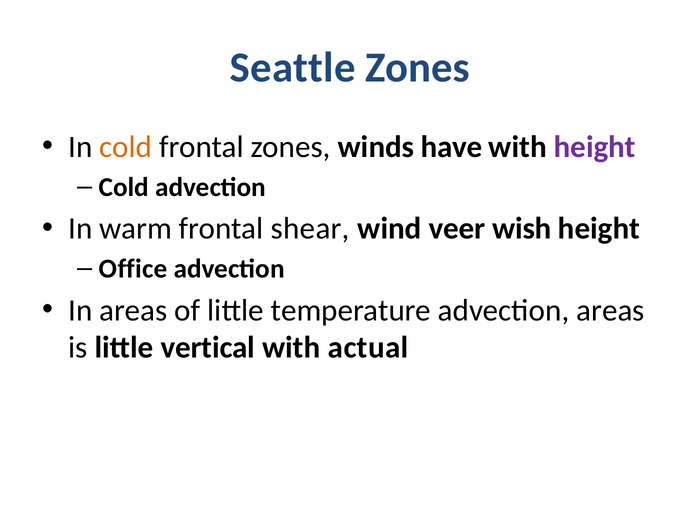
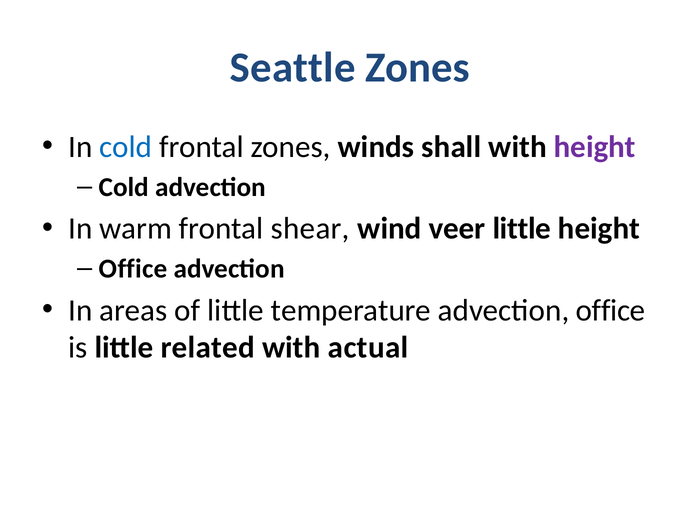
cold at (126, 147) colour: orange -> blue
have: have -> shall
veer wish: wish -> little
advection areas: areas -> office
vertical: vertical -> related
